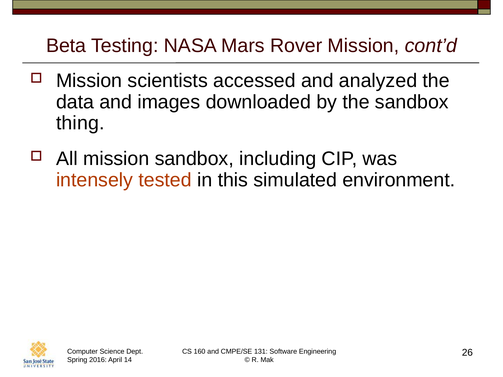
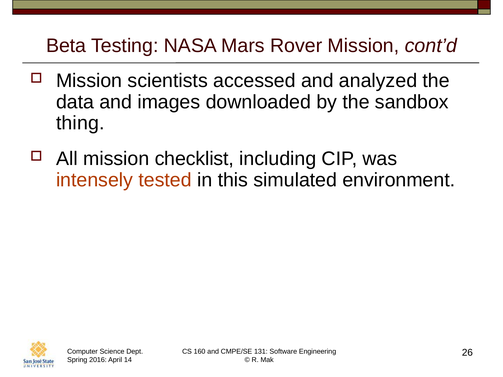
mission sandbox: sandbox -> checklist
